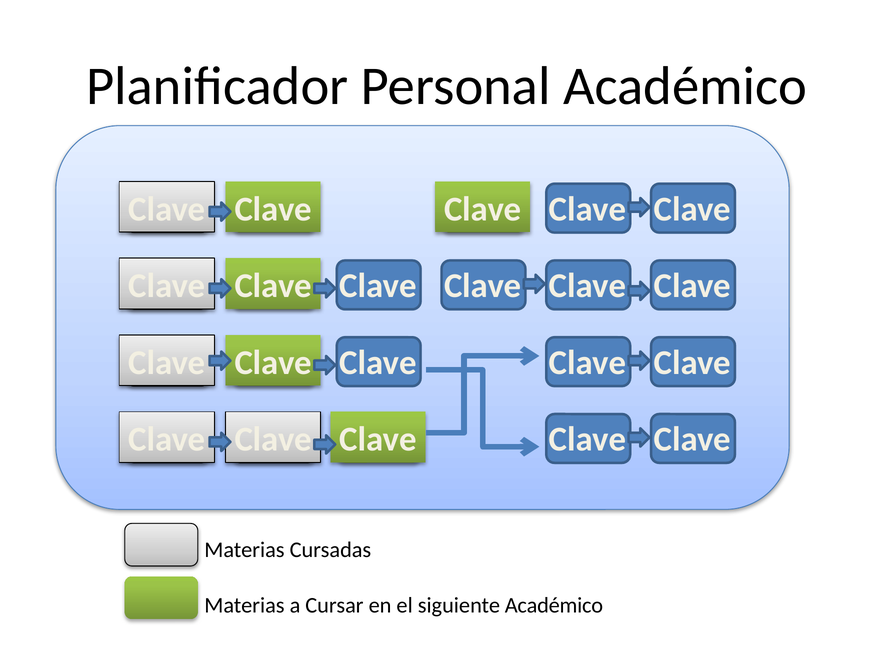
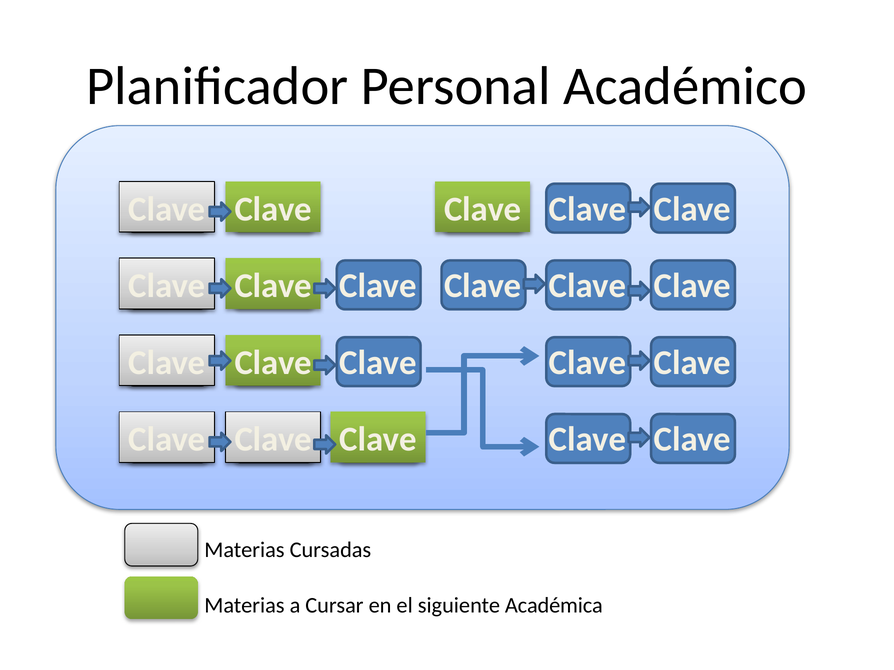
siguiente Académico: Académico -> Académica
